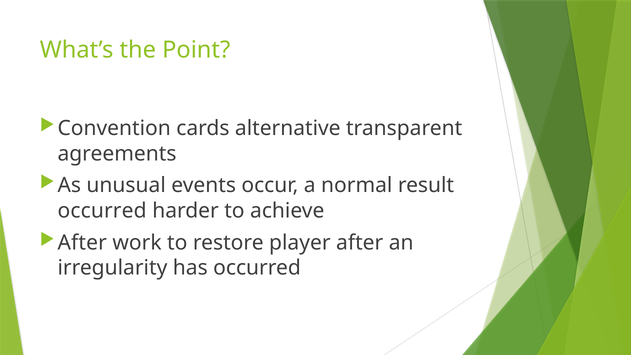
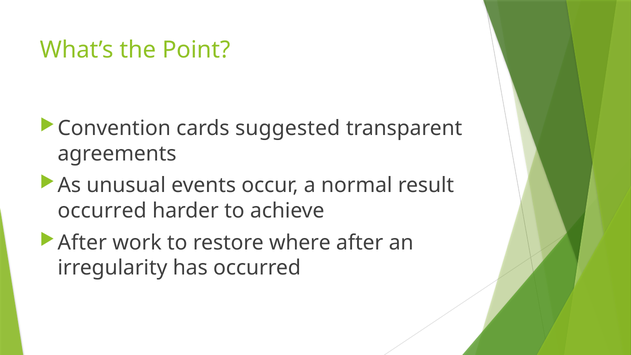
alternative: alternative -> suggested
player: player -> where
